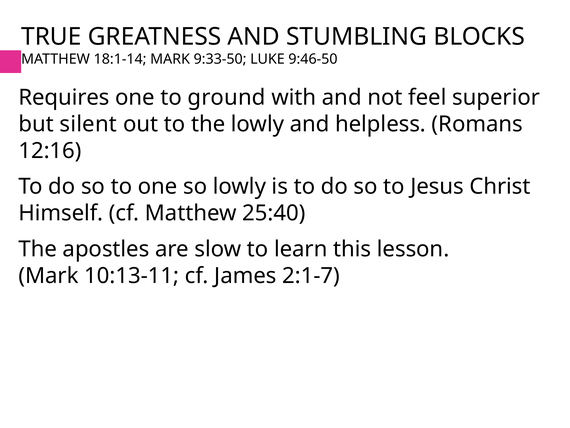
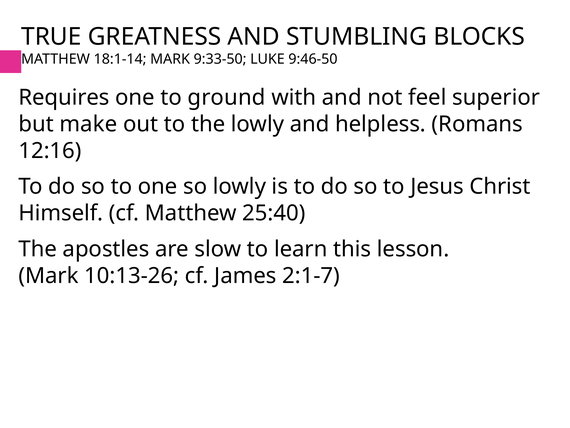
silent: silent -> make
10:13-11: 10:13-11 -> 10:13-26
